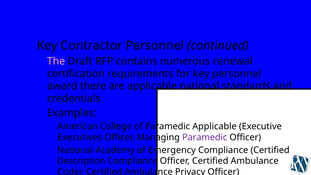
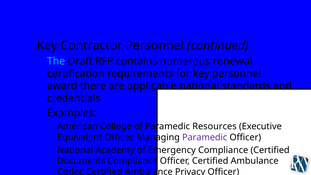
The colour: pink -> light blue
Paramedic Applicable: Applicable -> Resources
Executives: Executives -> Equivalent
Description: Description -> Documents
